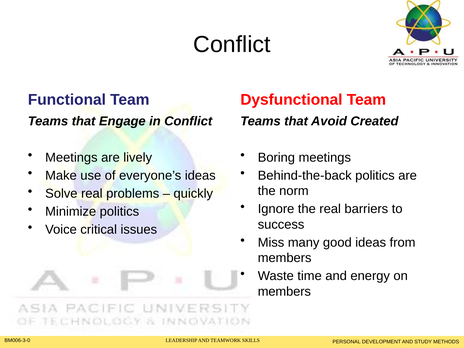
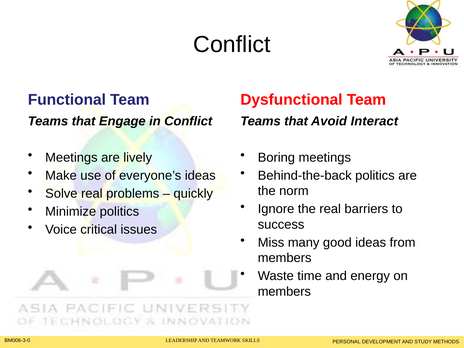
Created: Created -> Interact
